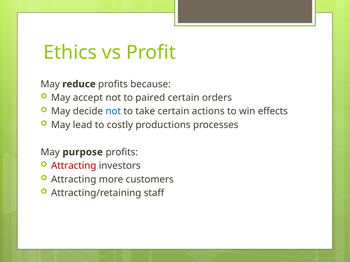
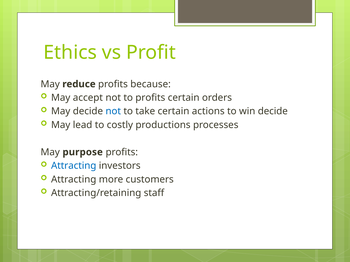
to paired: paired -> profits
win effects: effects -> decide
Attracting at (74, 166) colour: red -> blue
